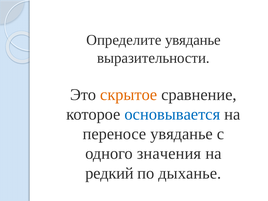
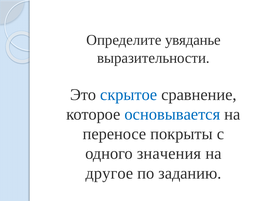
скрытое colour: orange -> blue
переносе увяданье: увяданье -> покрыты
редкий: редкий -> другое
дыханье: дыханье -> заданию
